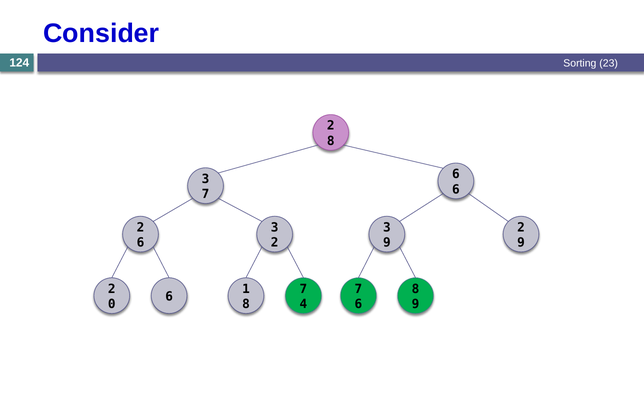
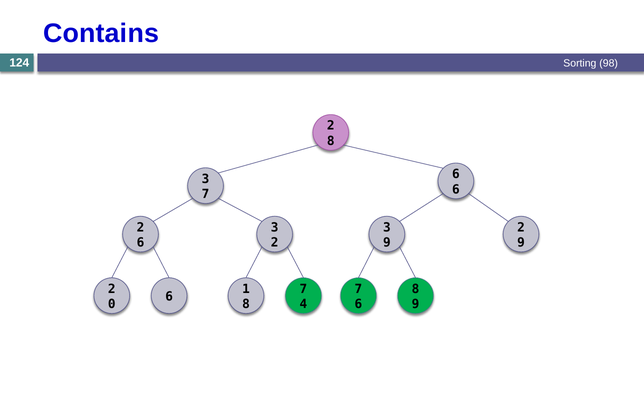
Consider: Consider -> Contains
23: 23 -> 98
